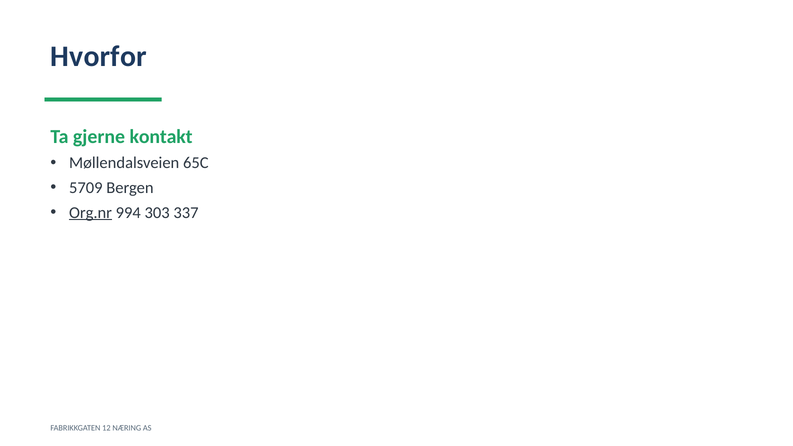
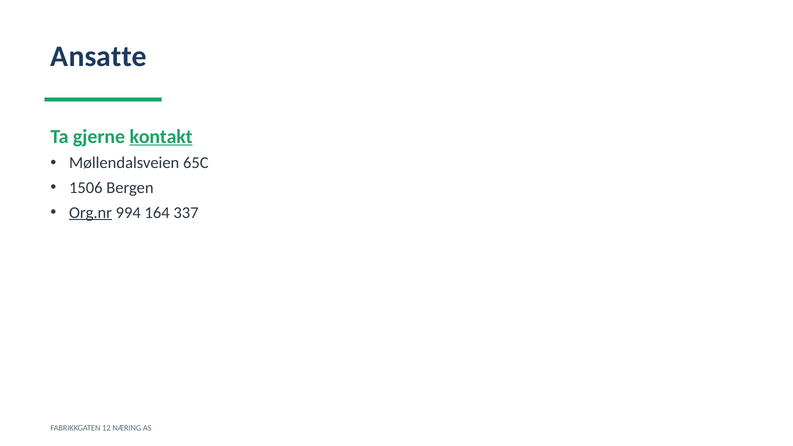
Hvorfor: Hvorfor -> Ansatte
kontakt underline: none -> present
5709: 5709 -> 1506
303: 303 -> 164
